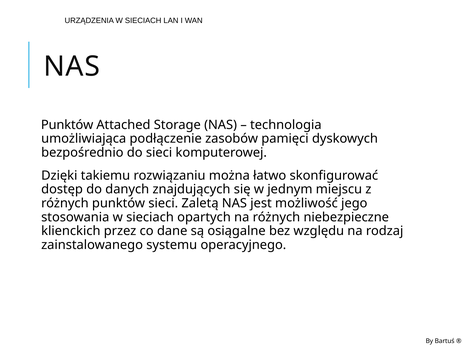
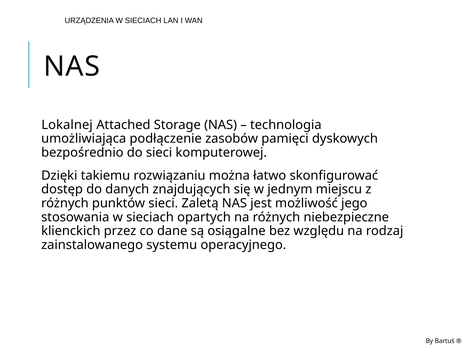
Punktów at (67, 125): Punktów -> Lokalnej
